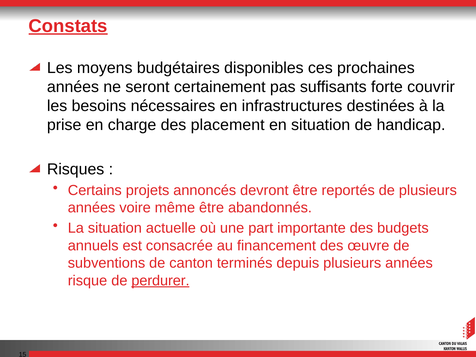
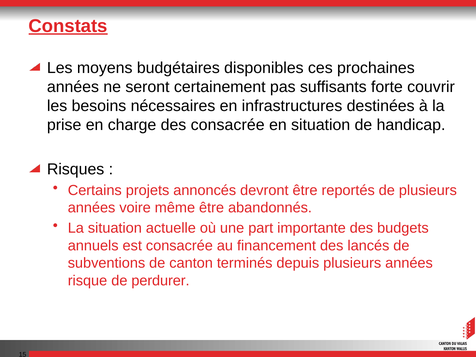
des placement: placement -> consacrée
œuvre: œuvre -> lancés
perdurer underline: present -> none
